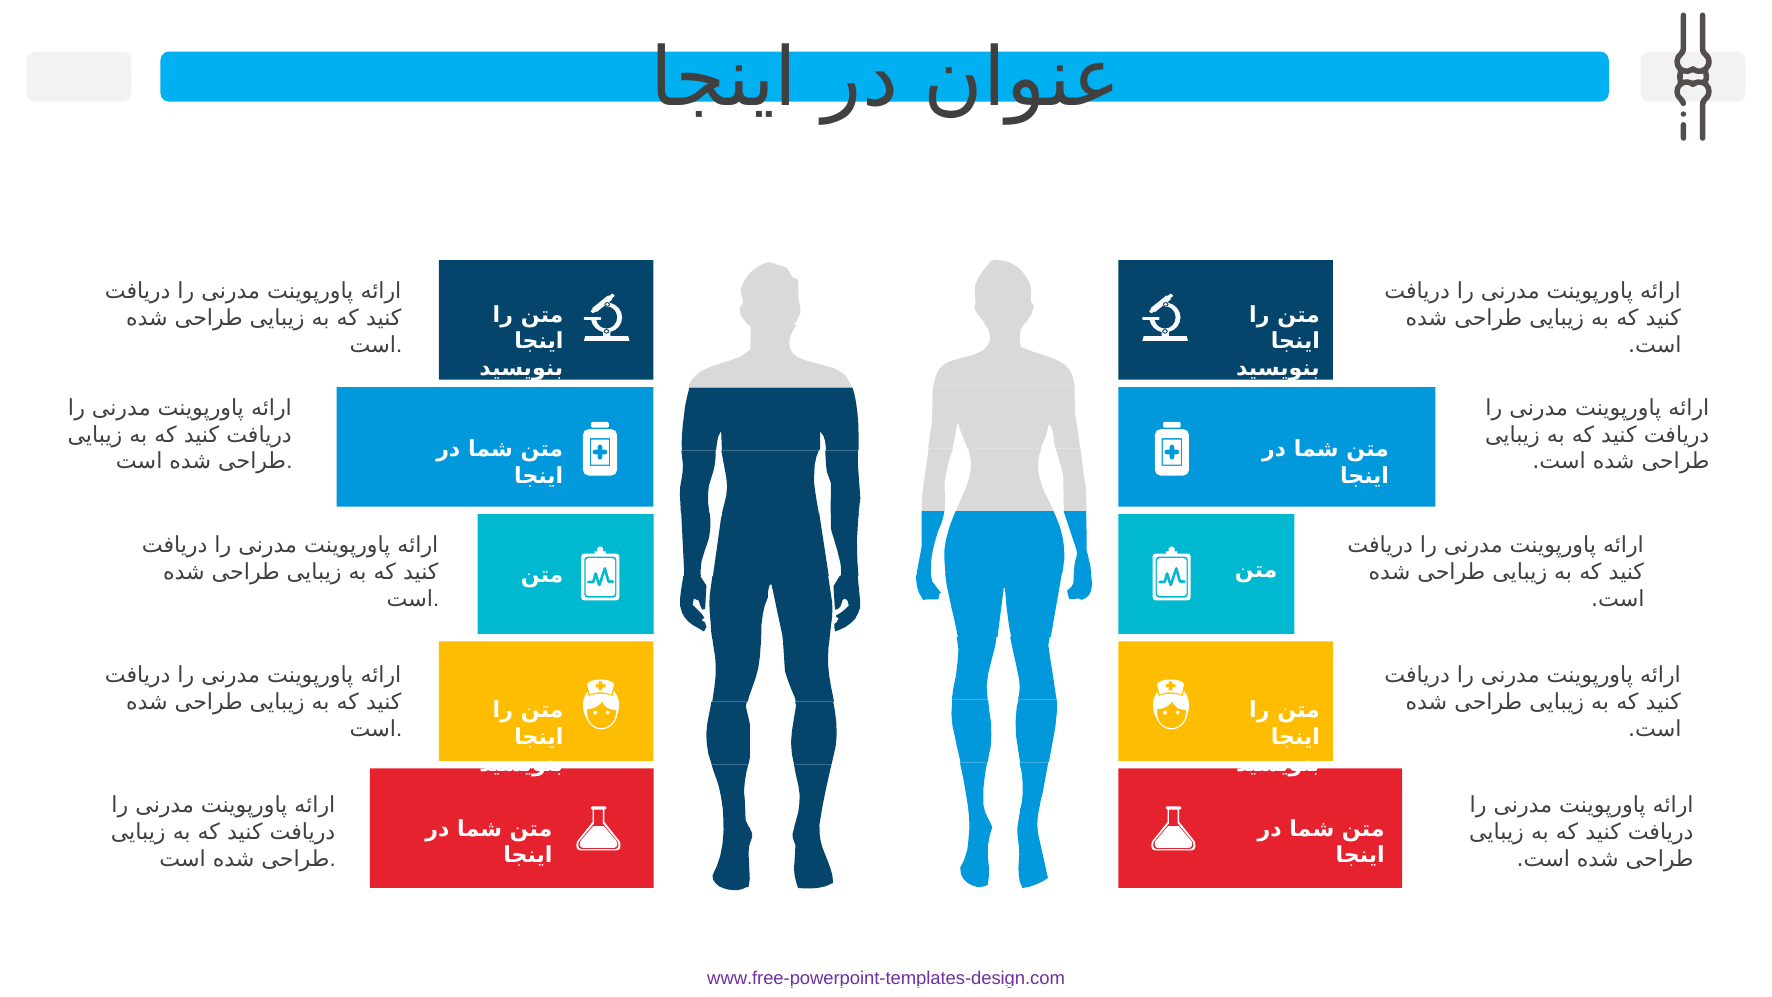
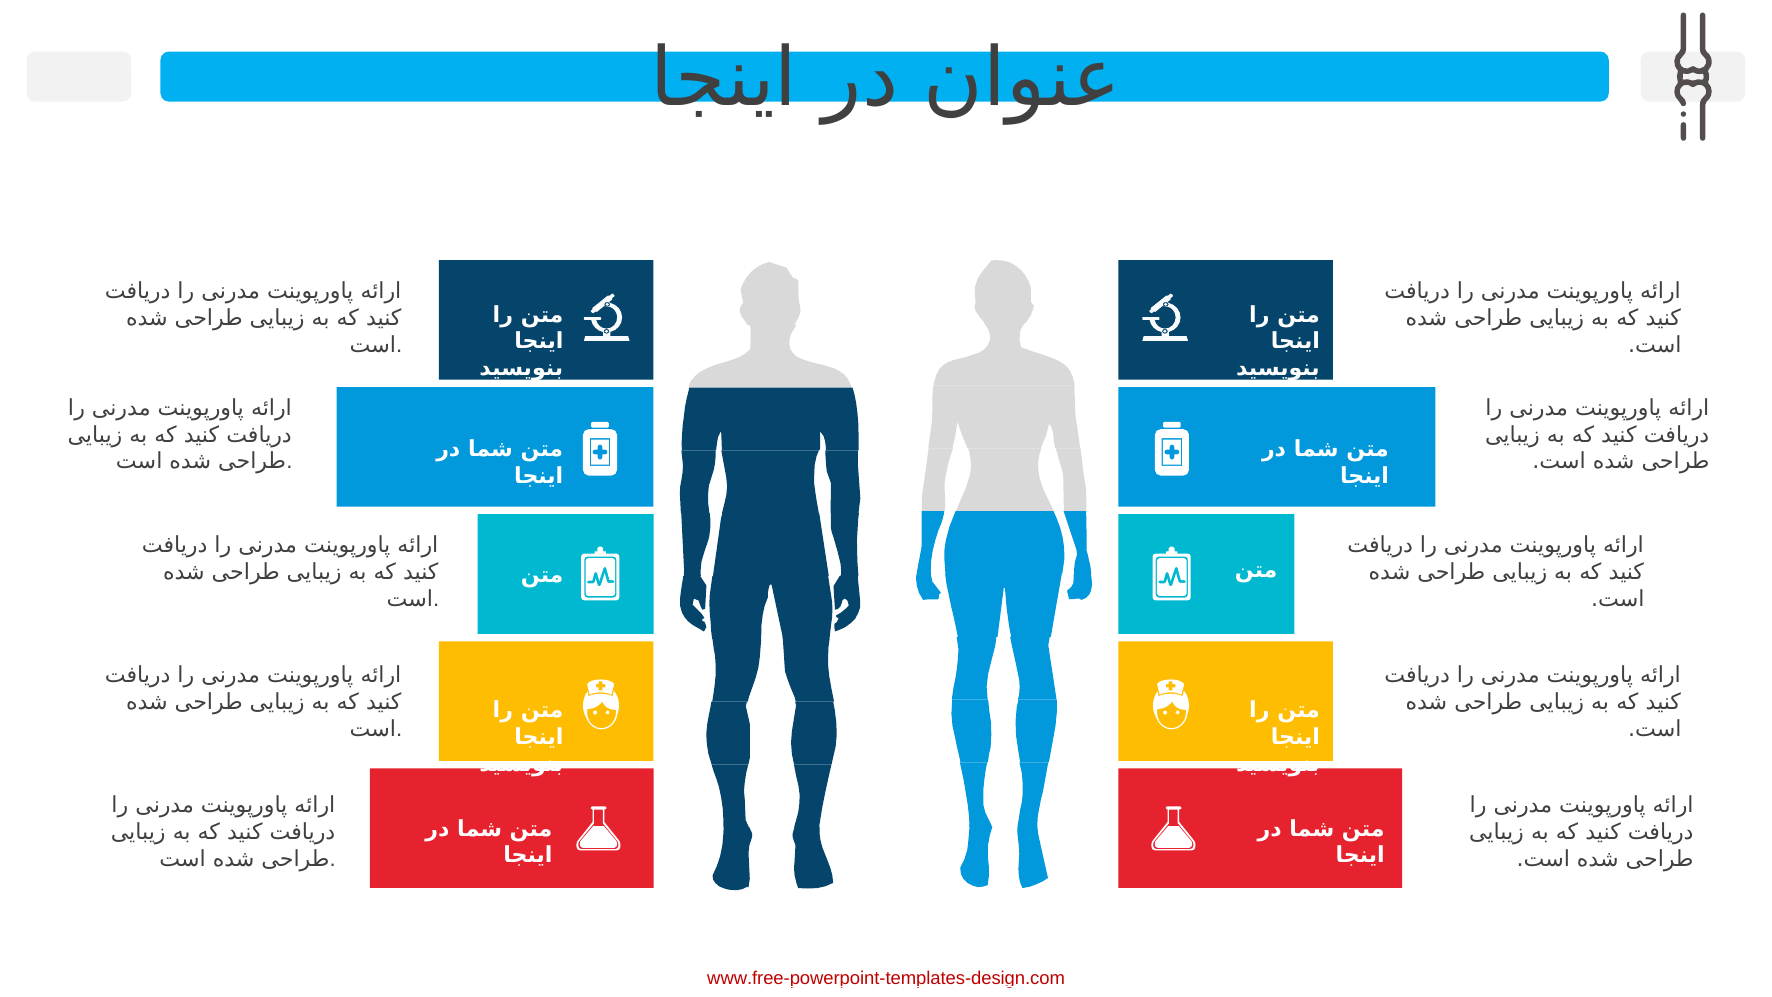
www.free-powerpoint-templates-design.com colour: purple -> red
